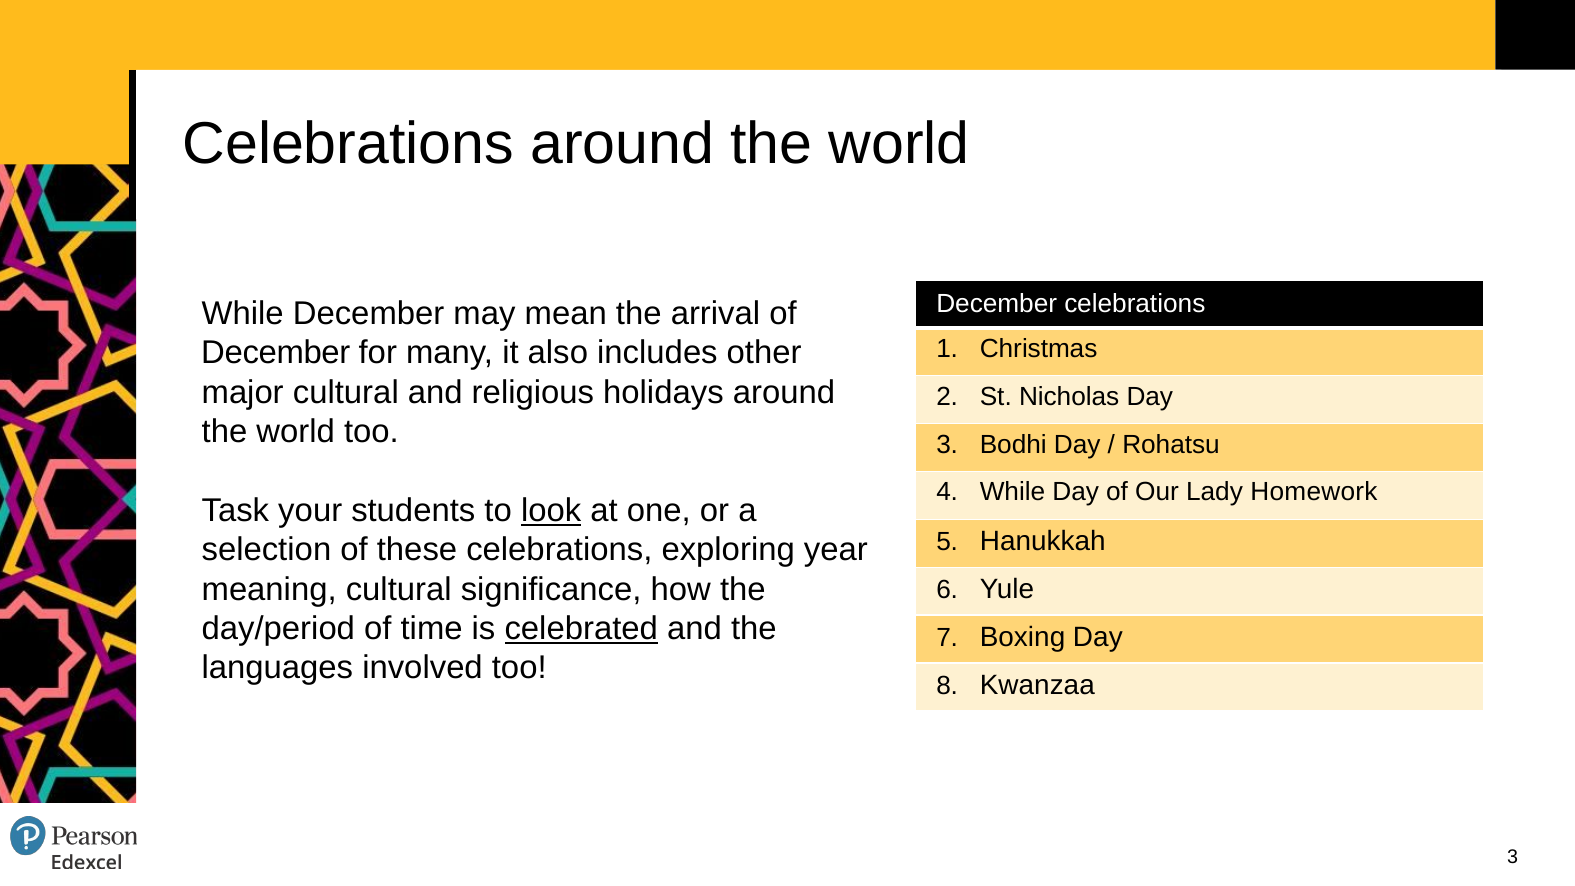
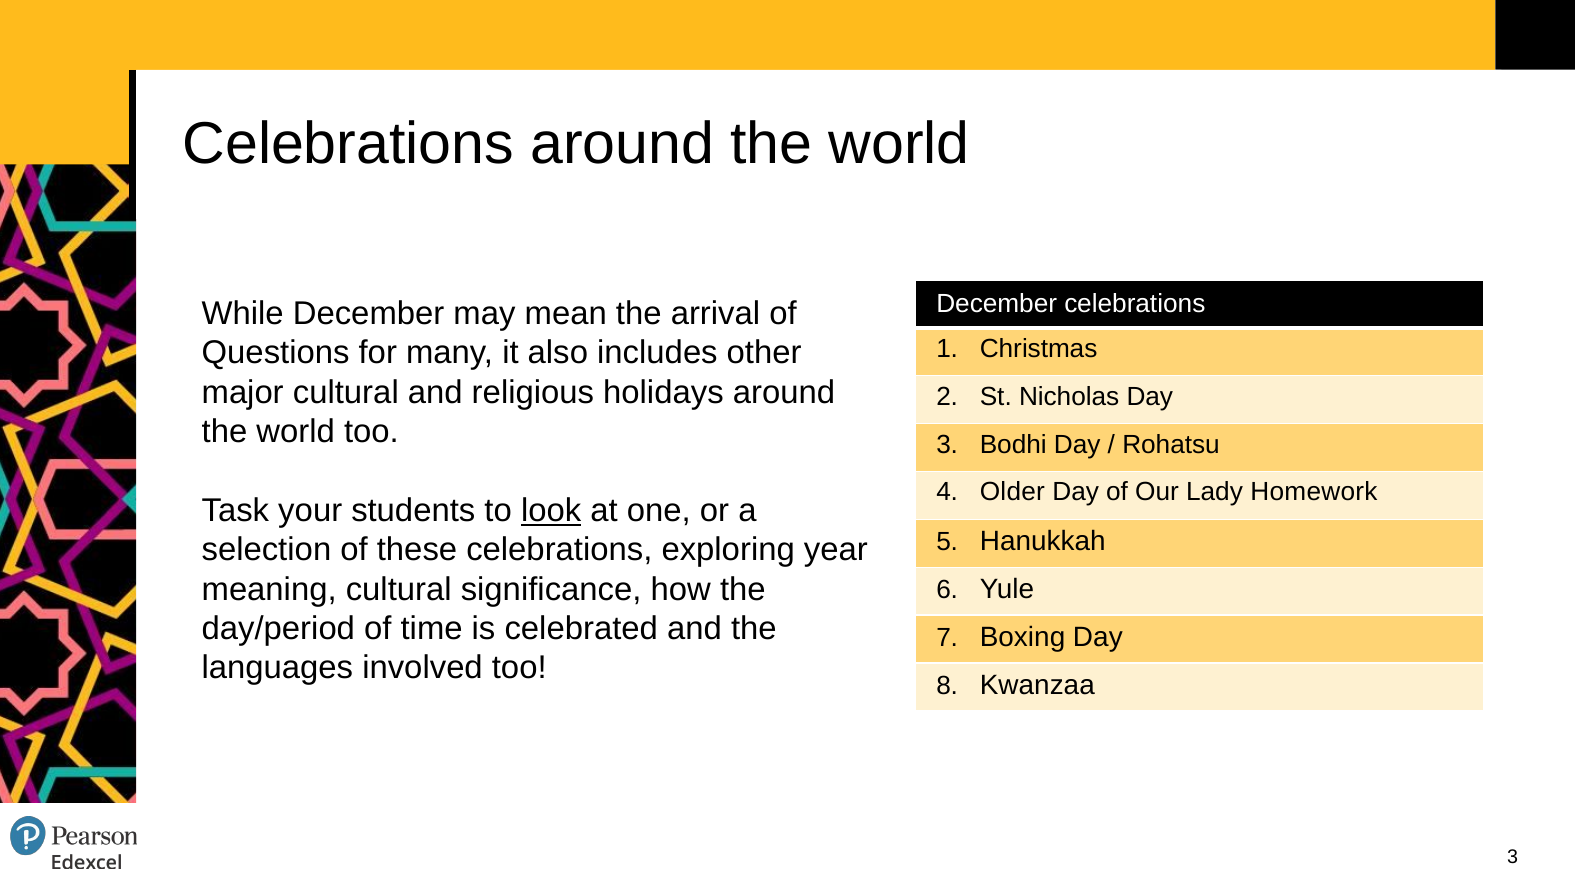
December at (276, 353): December -> Questions
4 While: While -> Older
celebrated underline: present -> none
